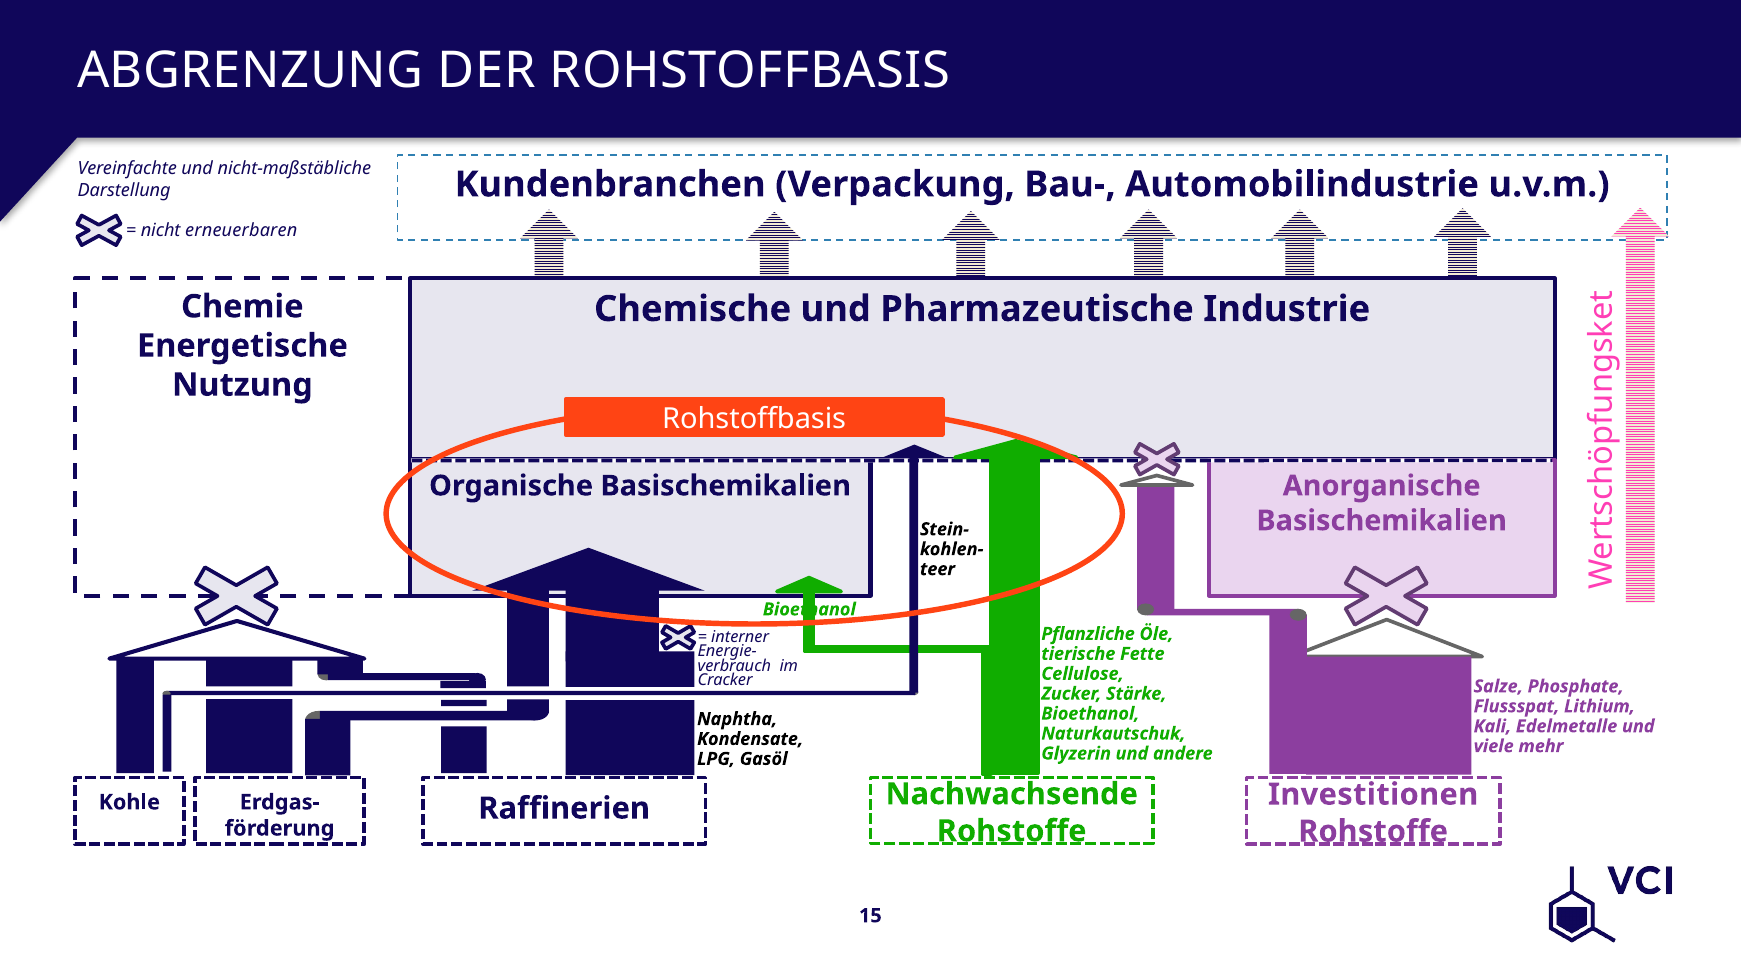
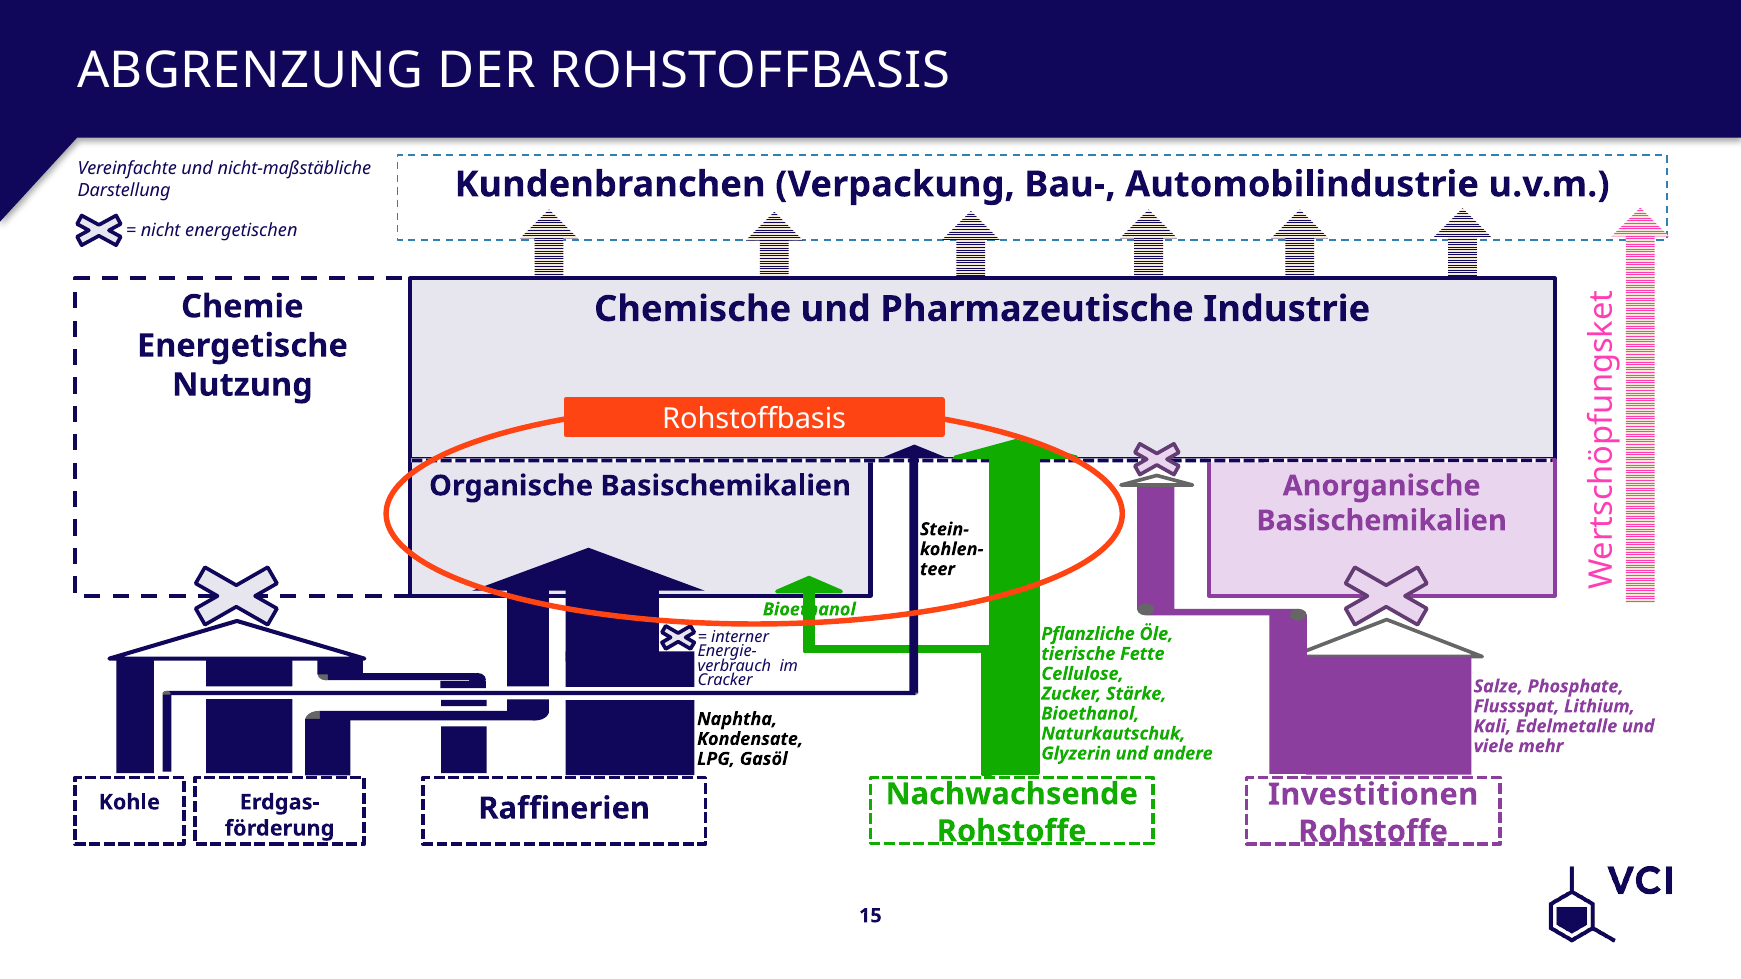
erneuerbaren: erneuerbaren -> energetischen
